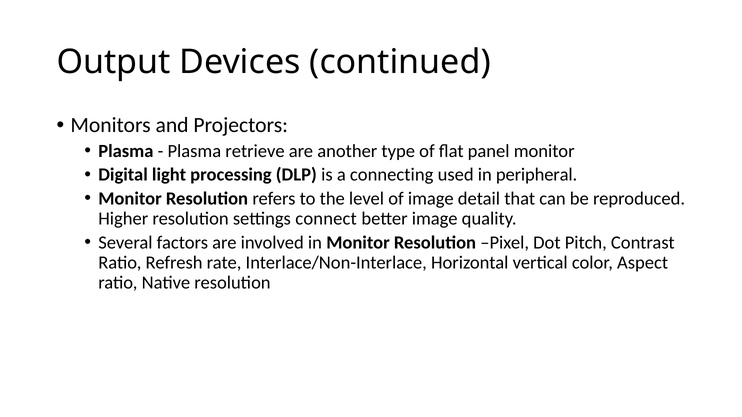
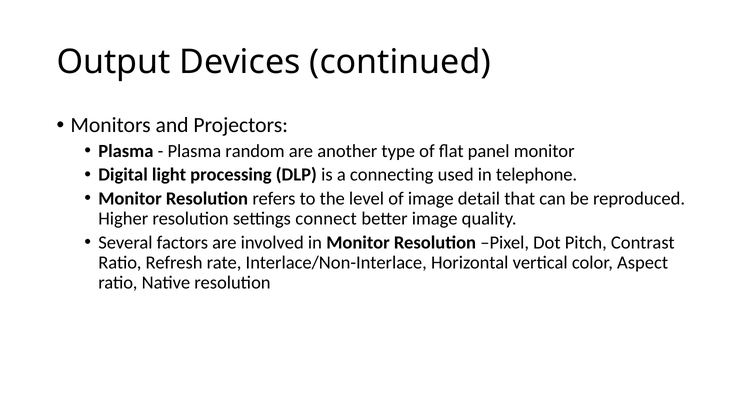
retrieve: retrieve -> random
peripheral: peripheral -> telephone
